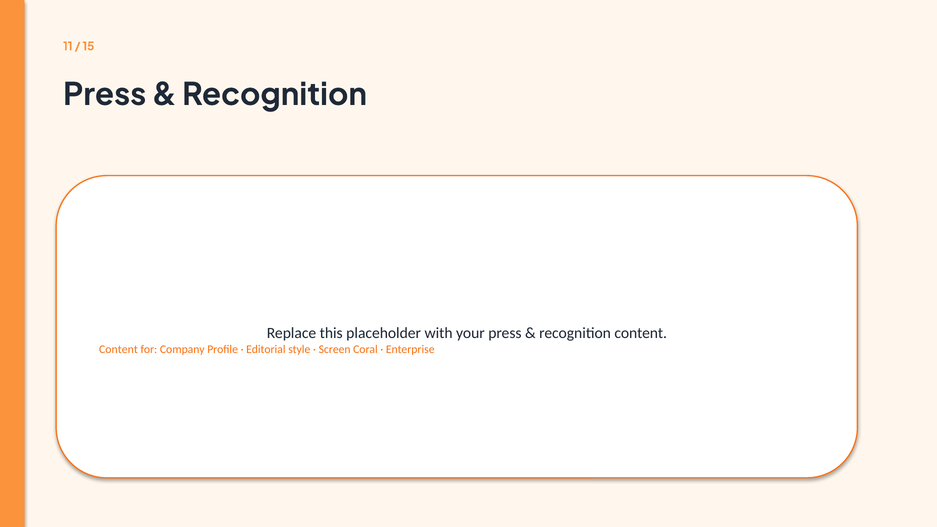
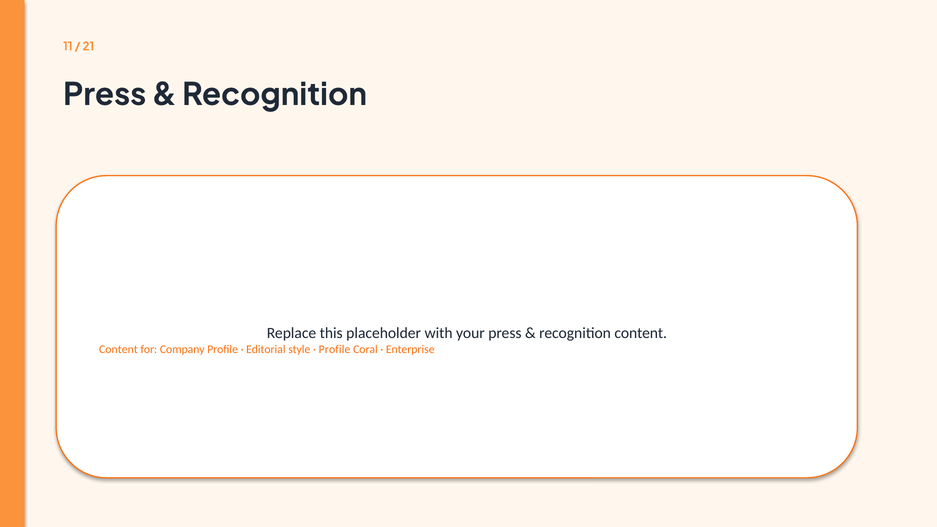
15: 15 -> 21
Screen at (335, 349): Screen -> Profile
